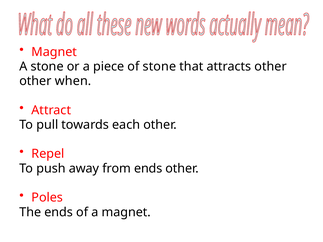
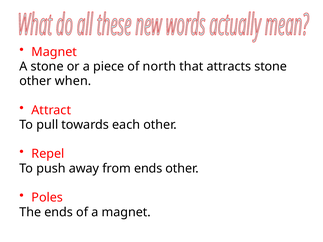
of stone: stone -> north
attracts other: other -> stone
